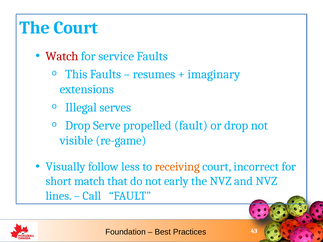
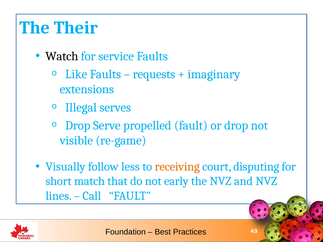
The Court: Court -> Their
Watch colour: red -> black
This: This -> Like
resumes: resumes -> requests
incorrect: incorrect -> disputing
